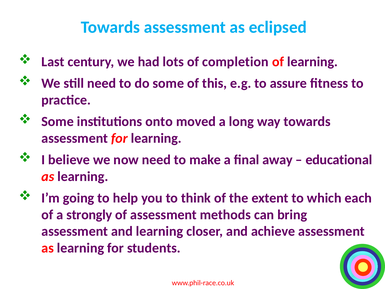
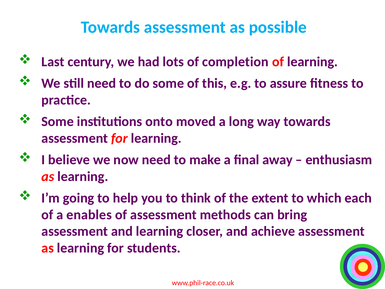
eclipsed: eclipsed -> possible
educational: educational -> enthusiasm
strongly: strongly -> enables
